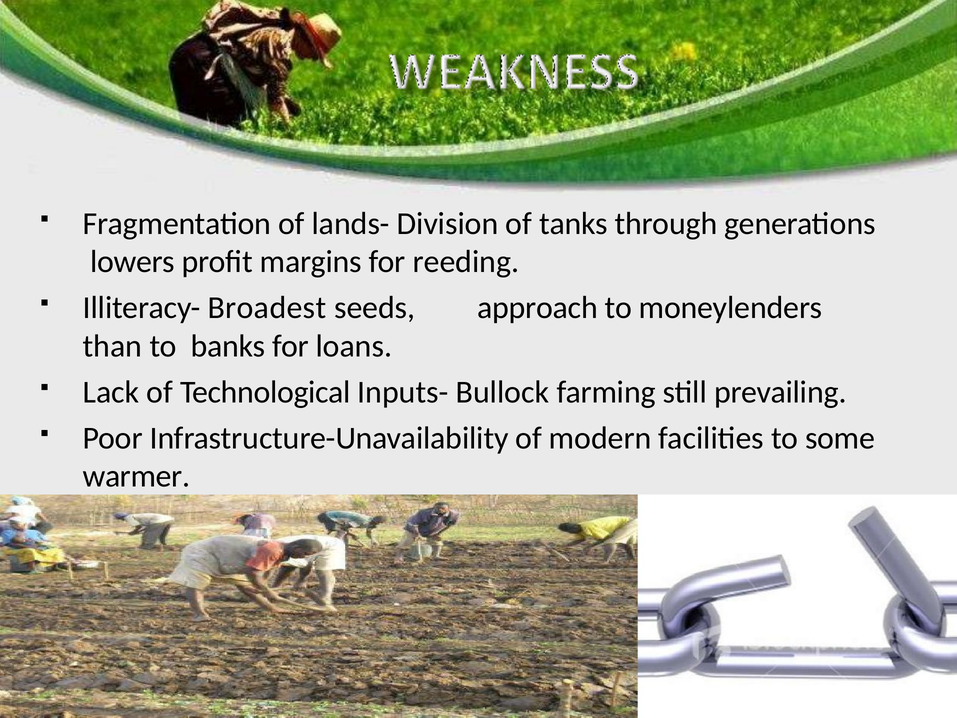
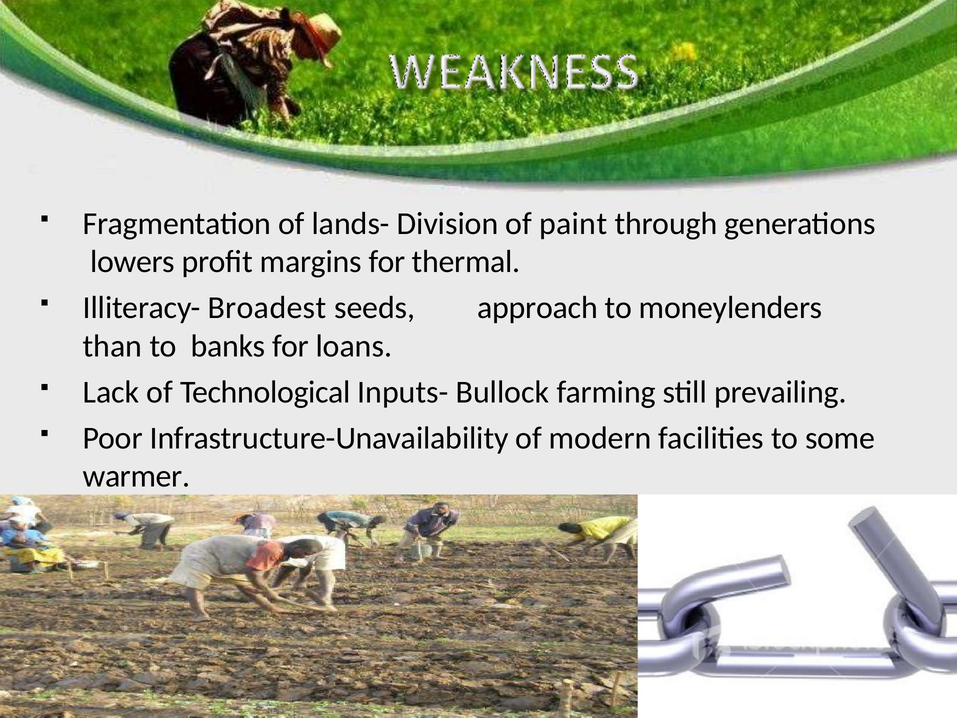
tanks: tanks -> paint
reeding: reeding -> thermal
